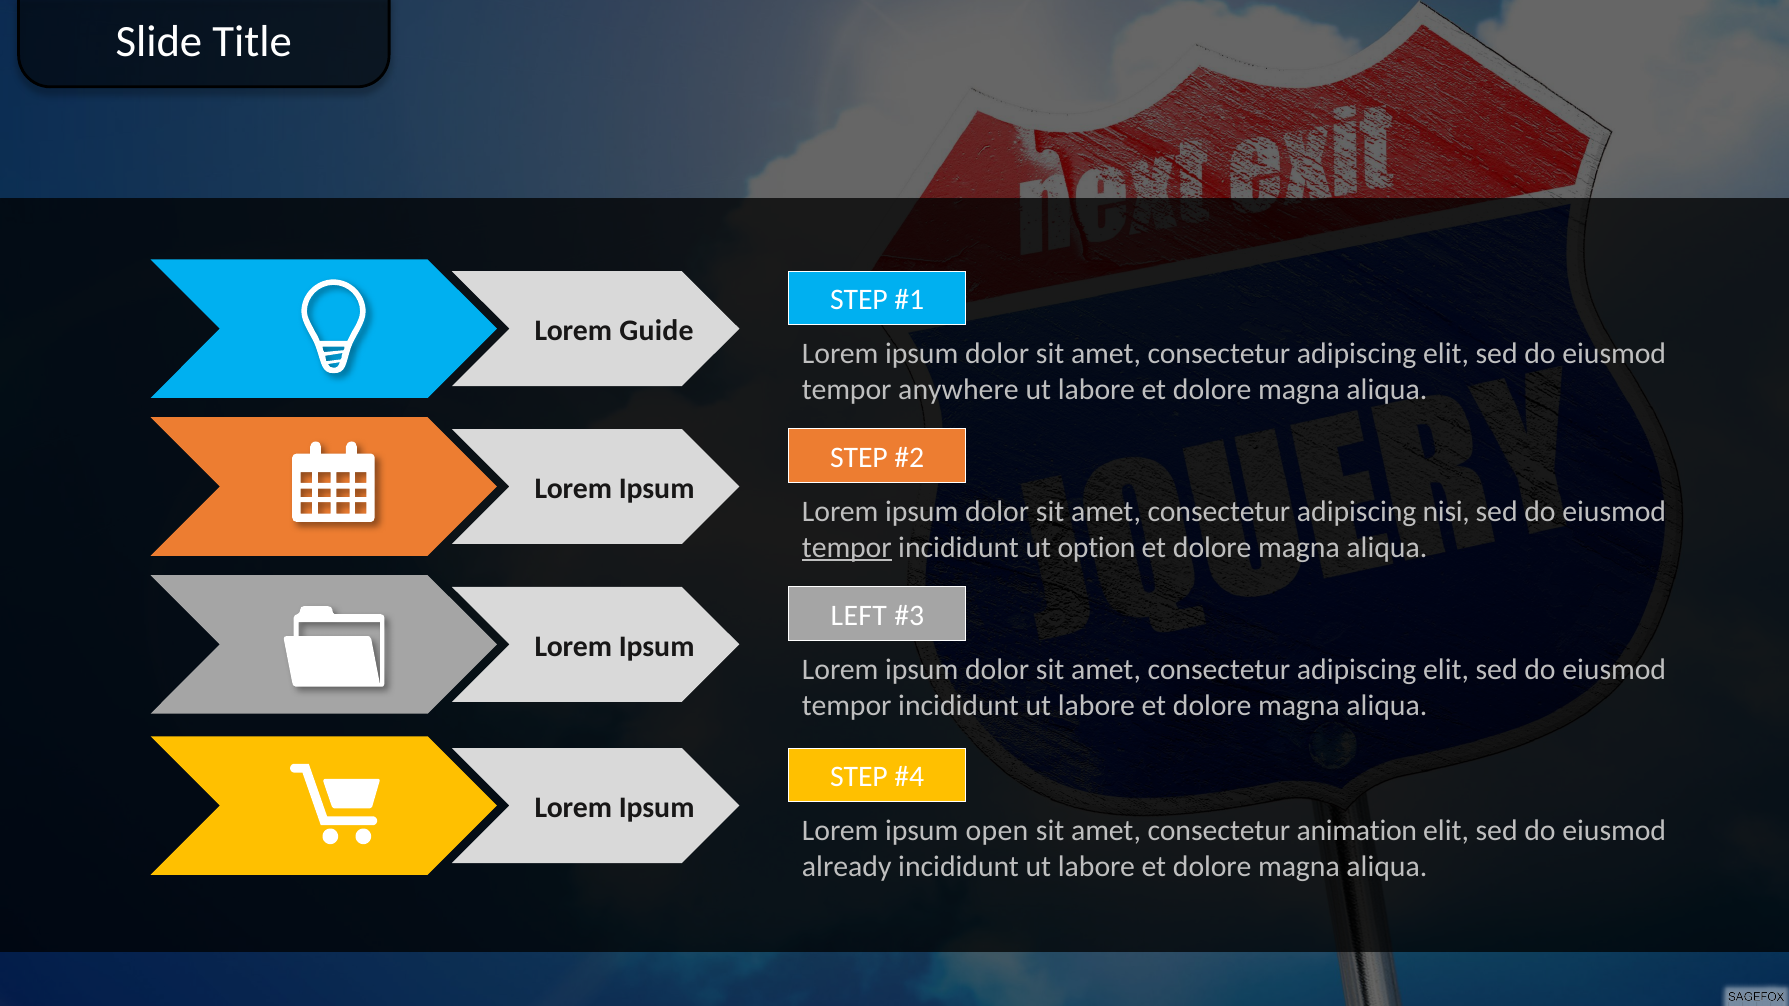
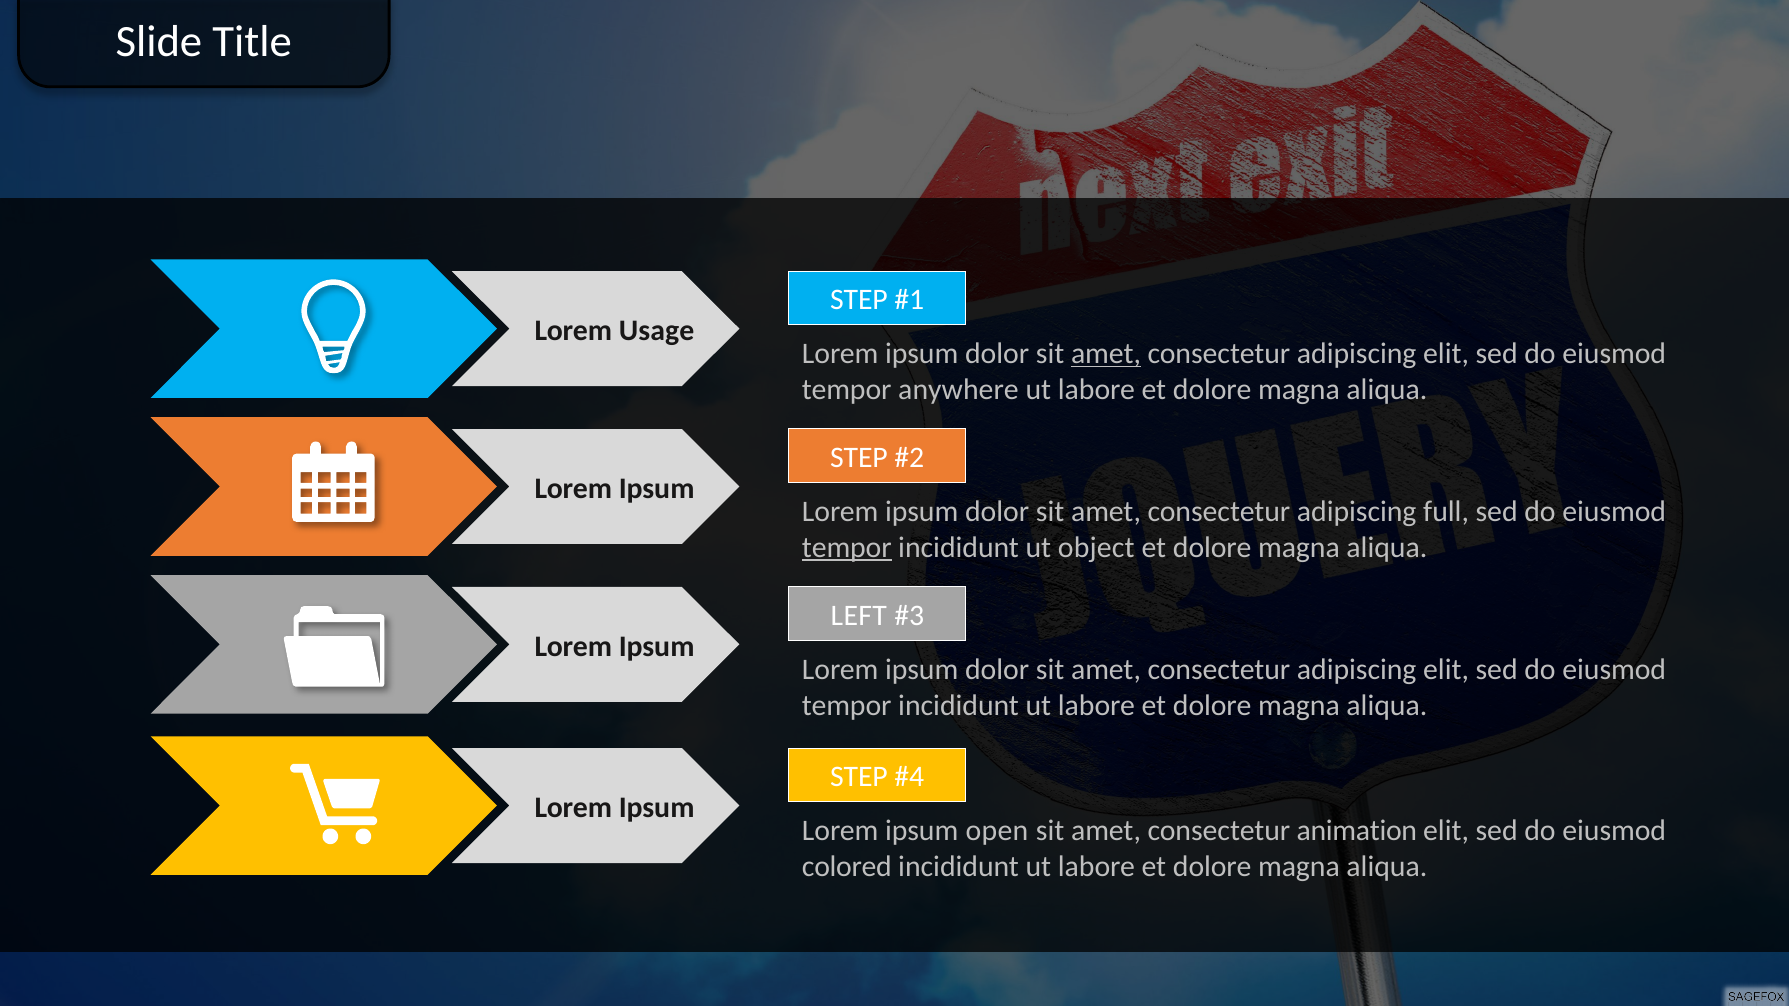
Guide: Guide -> Usage
amet at (1106, 354) underline: none -> present
nisi: nisi -> full
option: option -> object
already: already -> colored
